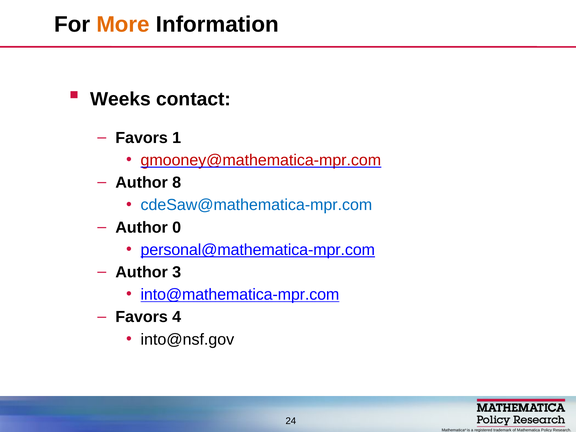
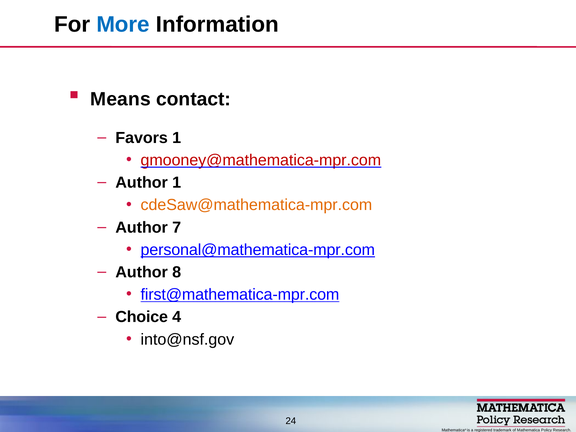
More colour: orange -> blue
Weeks: Weeks -> Means
Author 8: 8 -> 1
cdeSaw@mathematica-mpr.com colour: blue -> orange
0: 0 -> 7
3: 3 -> 8
into@mathematica-mpr.com: into@mathematica-mpr.com -> first@mathematica-mpr.com
Favors at (142, 317): Favors -> Choice
